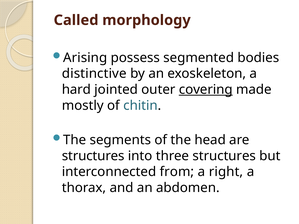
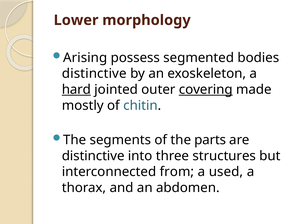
Called: Called -> Lower
hard underline: none -> present
head: head -> parts
structures at (93, 156): structures -> distinctive
right: right -> used
